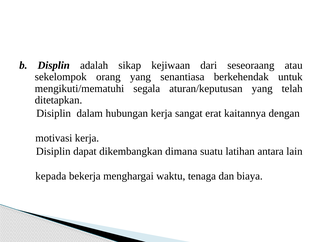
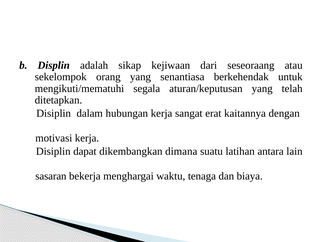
kepada: kepada -> sasaran
